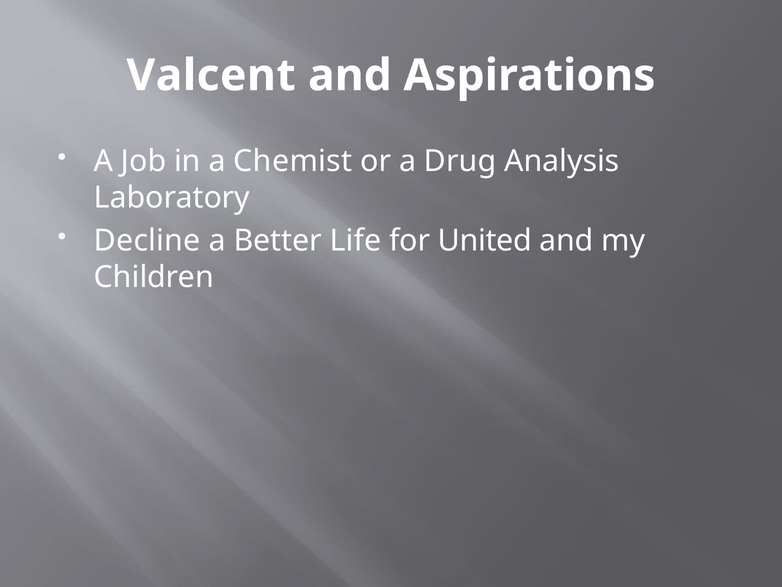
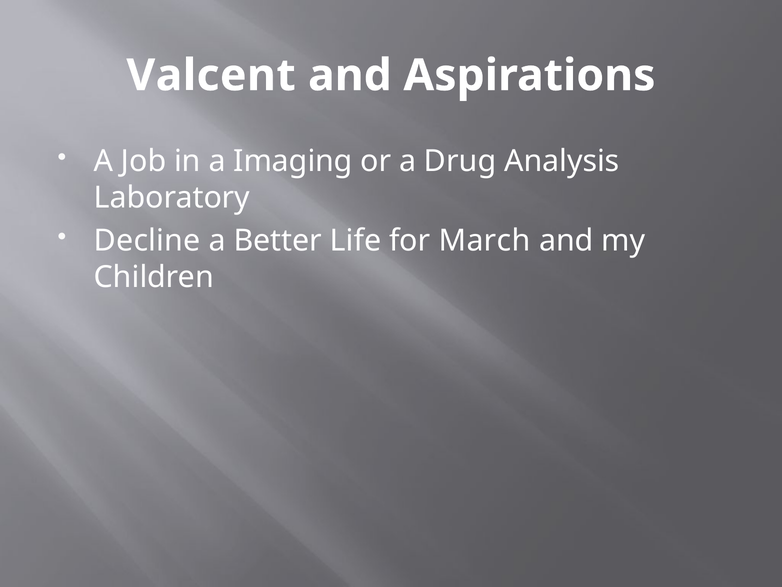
Chemist: Chemist -> Imaging
United: United -> March
